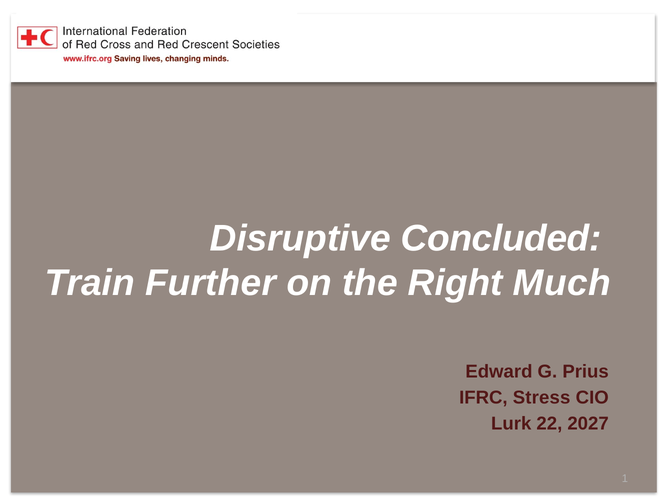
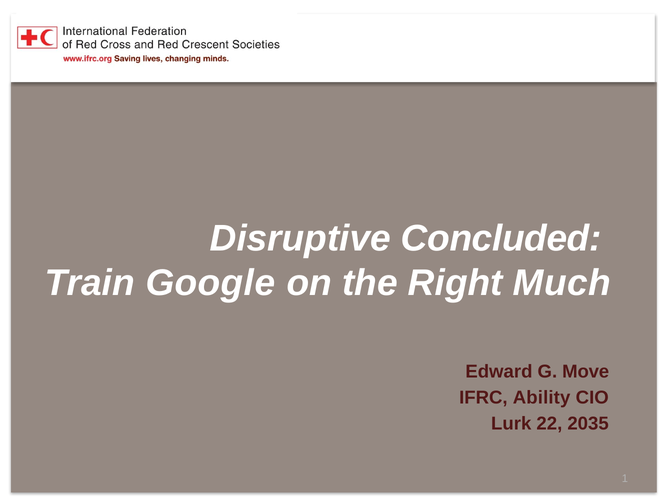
Further: Further -> Google
Prius: Prius -> Move
Stress: Stress -> Ability
2027: 2027 -> 2035
